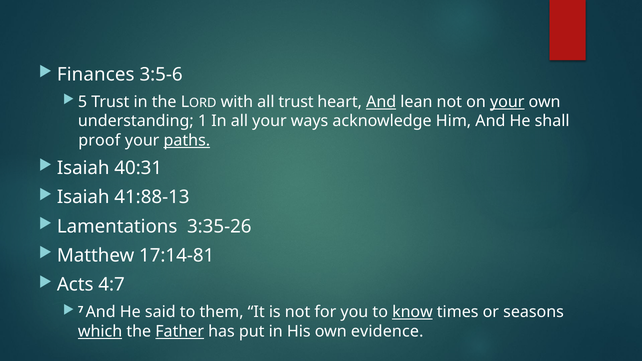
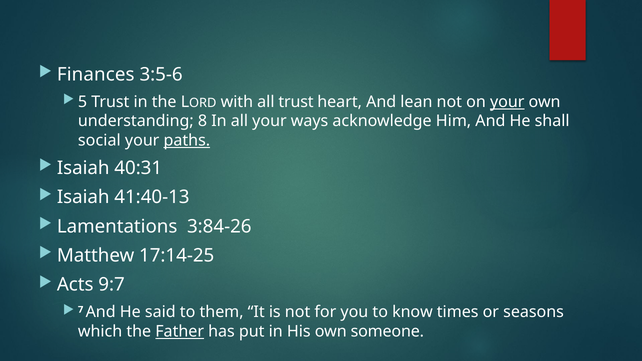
And at (381, 102) underline: present -> none
1: 1 -> 8
proof: proof -> social
41:88-13: 41:88-13 -> 41:40-13
3:35-26: 3:35-26 -> 3:84-26
17:14-81: 17:14-81 -> 17:14-25
4:7: 4:7 -> 9:7
know underline: present -> none
which underline: present -> none
evidence: evidence -> someone
